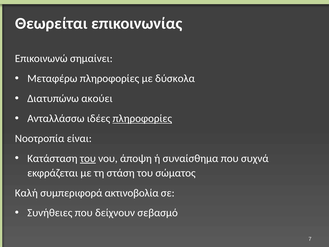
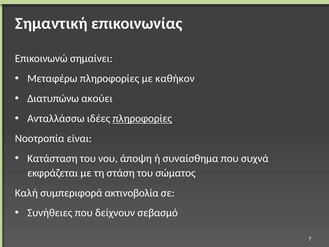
Θεωρείται: Θεωρείται -> Σημαντική
δύσκολα: δύσκολα -> καθήκον
του at (88, 158) underline: present -> none
